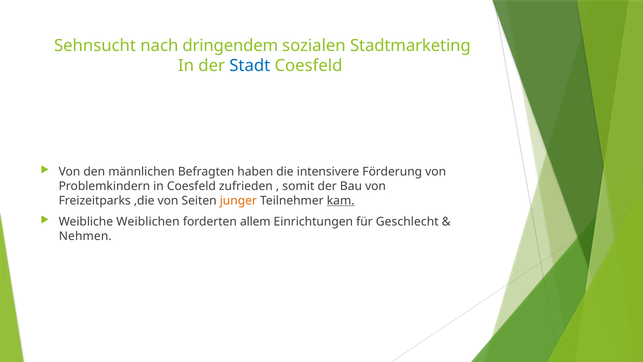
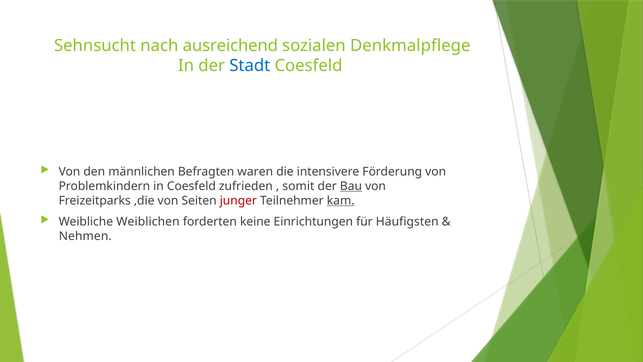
dringendem: dringendem -> ausreichend
Stadtmarketing: Stadtmarketing -> Denkmalpflege
haben: haben -> waren
Bau underline: none -> present
junger colour: orange -> red
allem: allem -> keine
Geschlecht: Geschlecht -> Häufigsten
